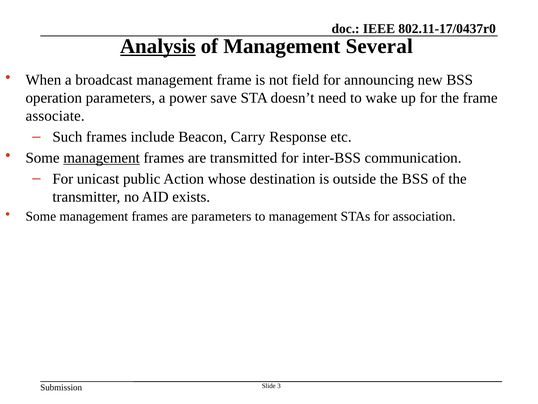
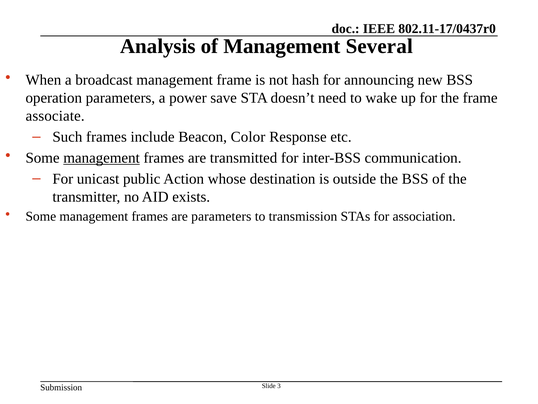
Analysis underline: present -> none
field: field -> hash
Carry: Carry -> Color
to management: management -> transmission
